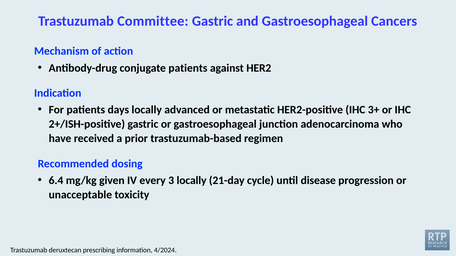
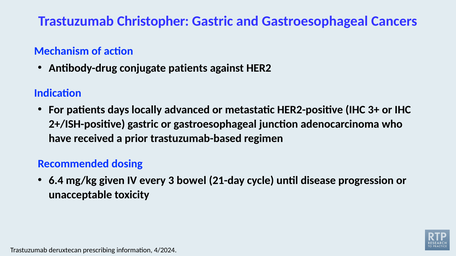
Committee: Committee -> Christopher
3 locally: locally -> bowel
